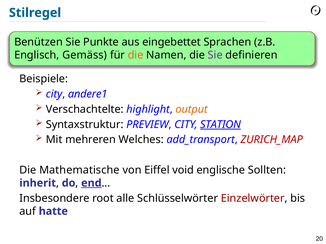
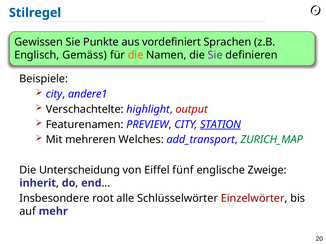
Benützen: Benützen -> Gewissen
eingebettet: eingebettet -> vordefiniert
output colour: orange -> red
Syntaxstruktur: Syntaxstruktur -> Featurenamen
ZURICH_MAP colour: red -> green
Mathematische: Mathematische -> Unterscheidung
void: void -> fünf
Sollten: Sollten -> Zweige
end underline: present -> none
hatte: hatte -> mehr
